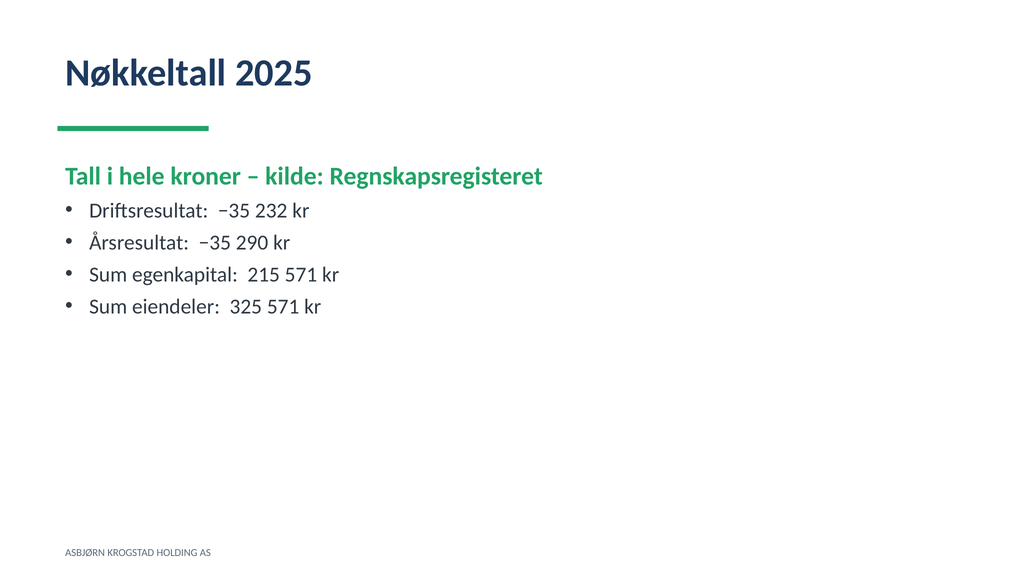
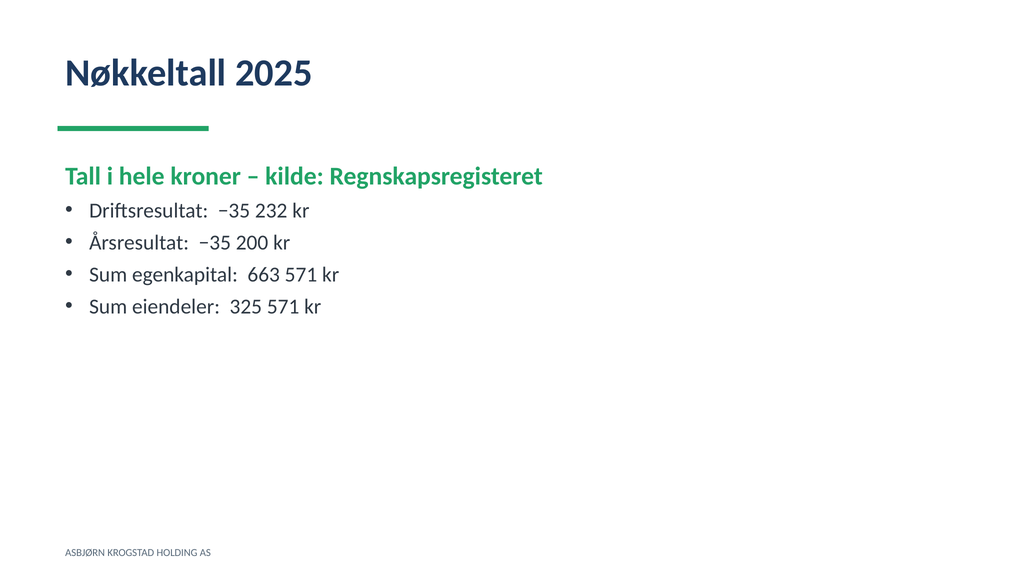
290: 290 -> 200
215: 215 -> 663
